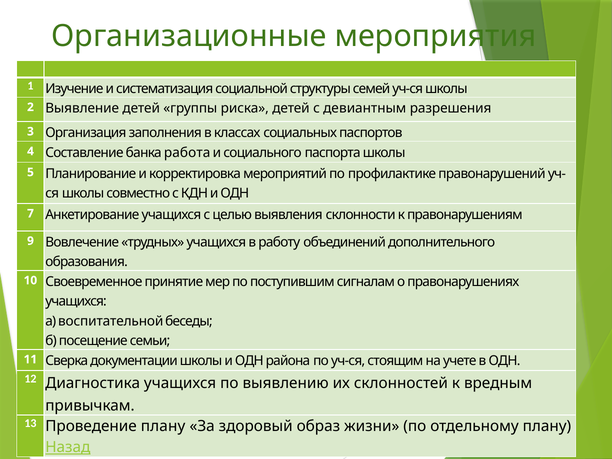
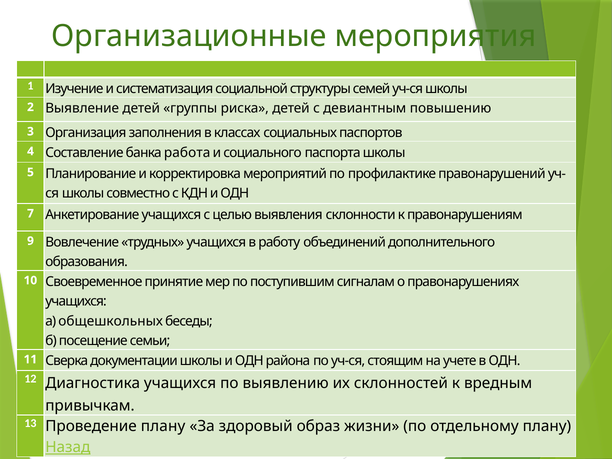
разрешения: разрешения -> повышению
воспитательной: воспитательной -> общешкольных
